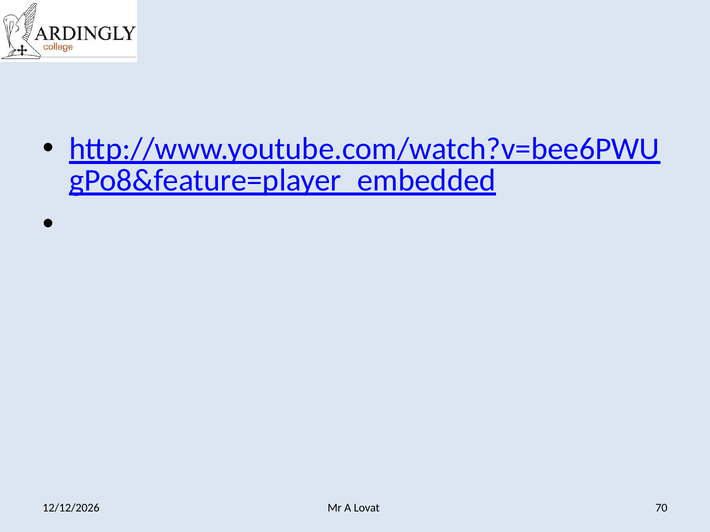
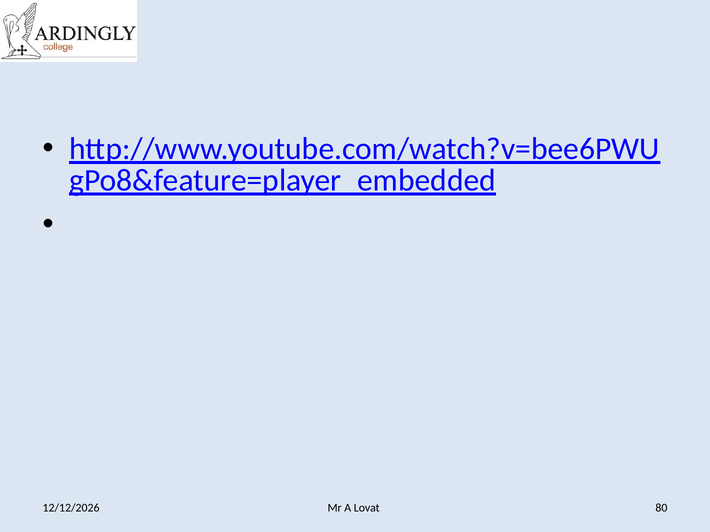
70: 70 -> 80
